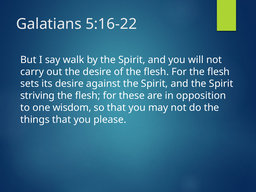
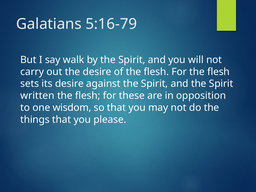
5:16-22: 5:16-22 -> 5:16-79
striving: striving -> written
